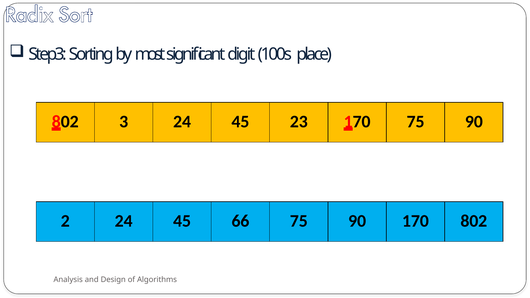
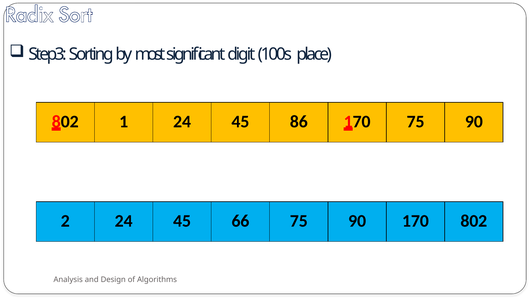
3: 3 -> 1
23: 23 -> 86
